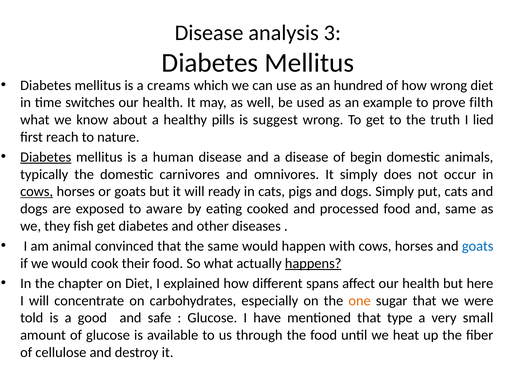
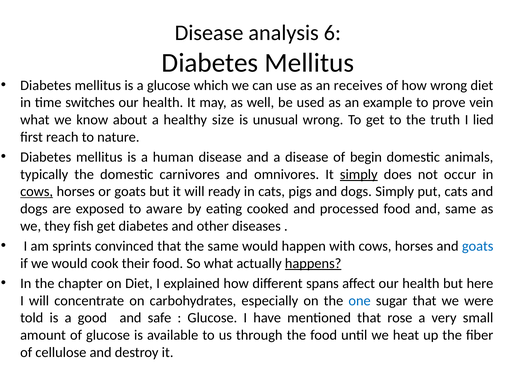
3: 3 -> 6
a creams: creams -> glucose
hundred: hundred -> receives
filth: filth -> vein
pills: pills -> size
suggest: suggest -> unusual
Diabetes at (46, 157) underline: present -> none
simply at (359, 174) underline: none -> present
animal: animal -> sprints
one colour: orange -> blue
type: type -> rose
